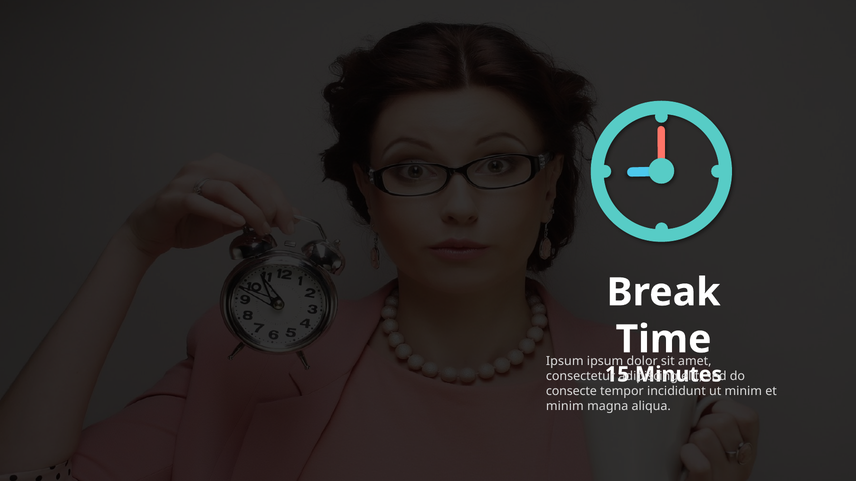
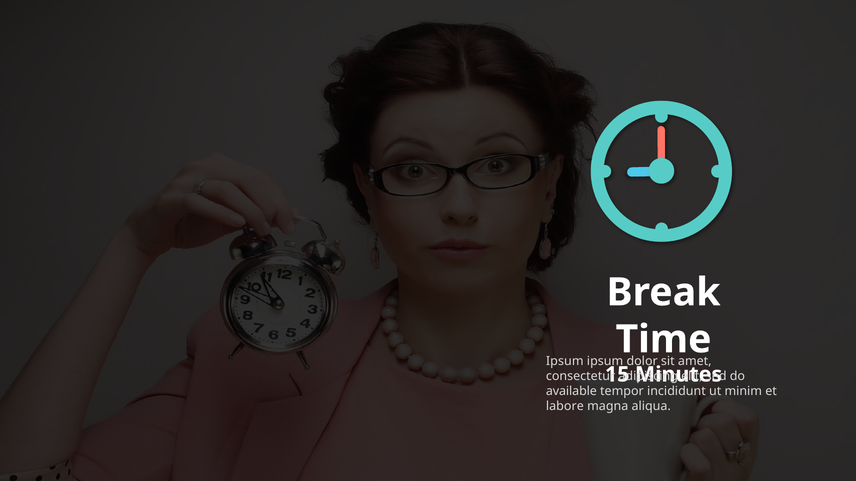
consecte: consecte -> available
minim at (565, 407): minim -> labore
